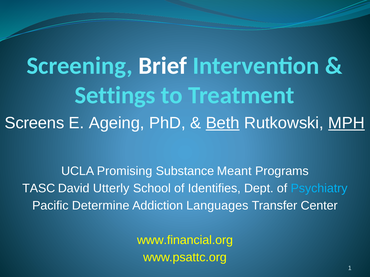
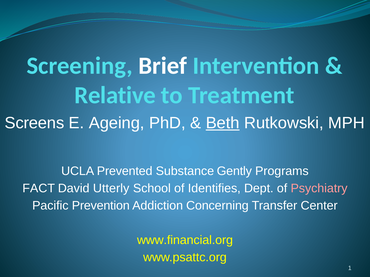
Settings: Settings -> Relative
MPH underline: present -> none
Promising: Promising -> Prevented
Meant: Meant -> Gently
TASC: TASC -> FACT
Psychiatry colour: light blue -> pink
Determine: Determine -> Prevention
Languages: Languages -> Concerning
